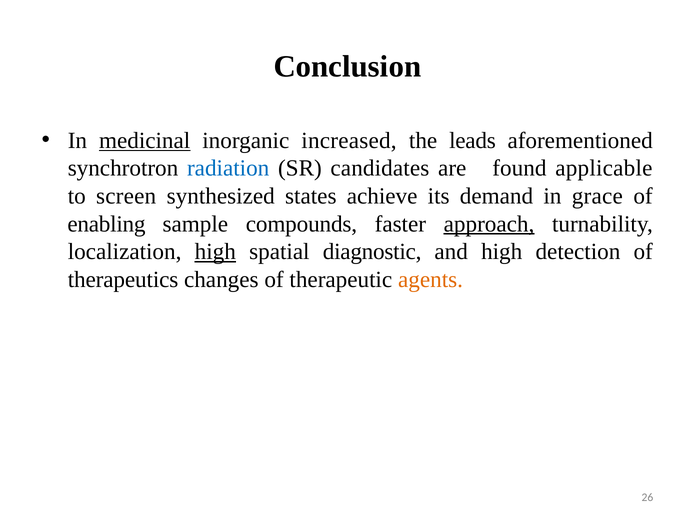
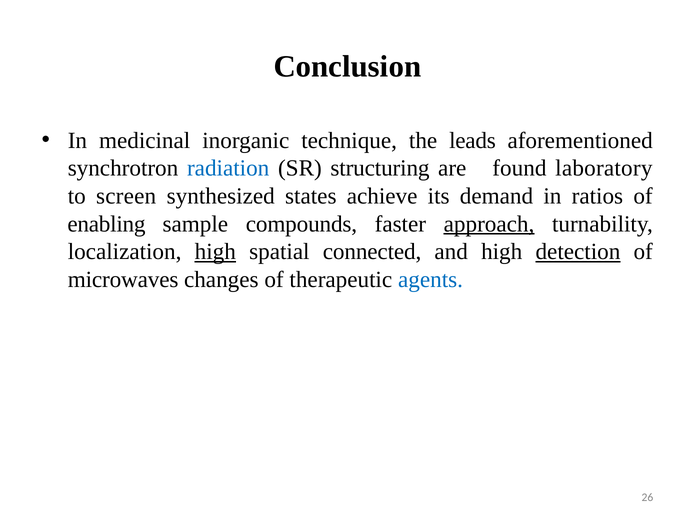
medicinal underline: present -> none
increased: increased -> technique
candidates: candidates -> structuring
applicable: applicable -> laboratory
grace: grace -> ratios
diagnostic: diagnostic -> connected
detection underline: none -> present
therapeutics: therapeutics -> microwaves
agents colour: orange -> blue
